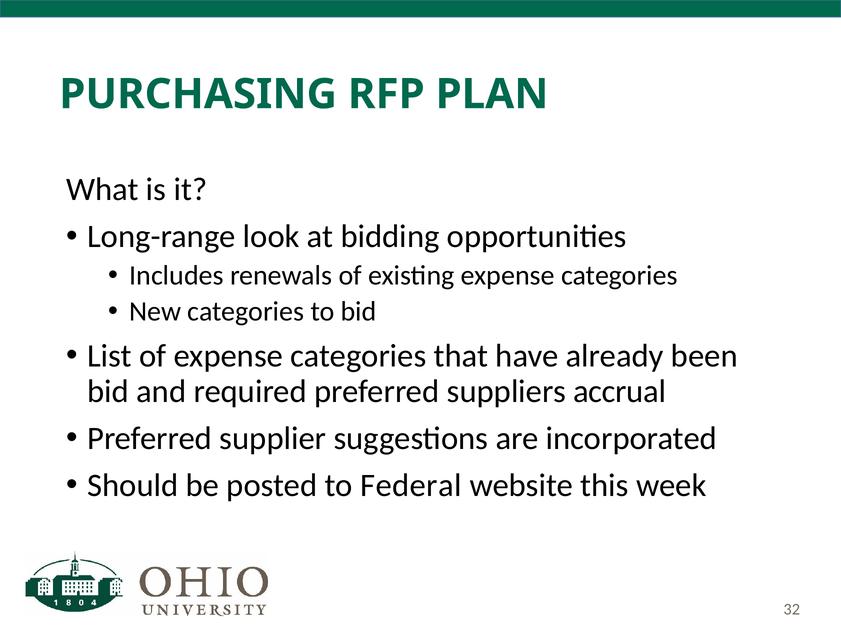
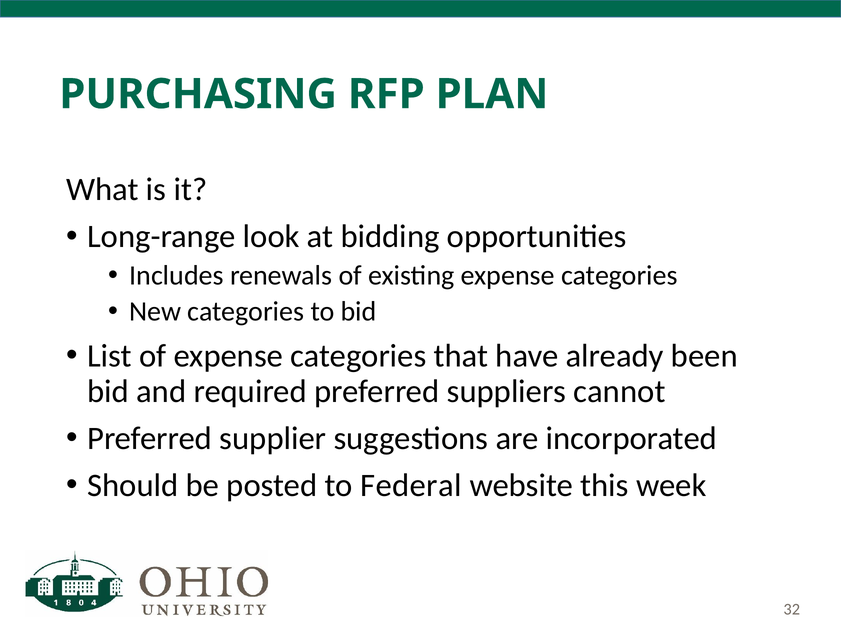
accrual: accrual -> cannot
